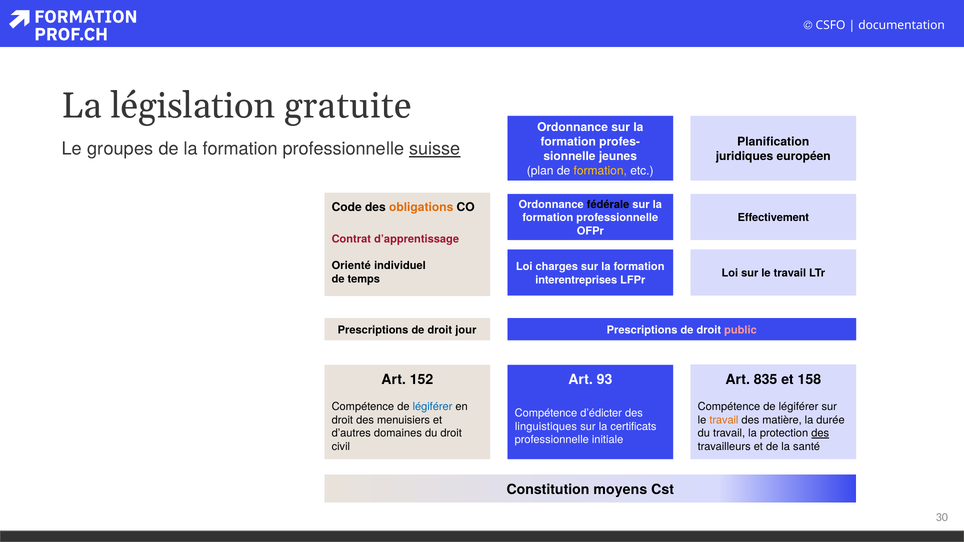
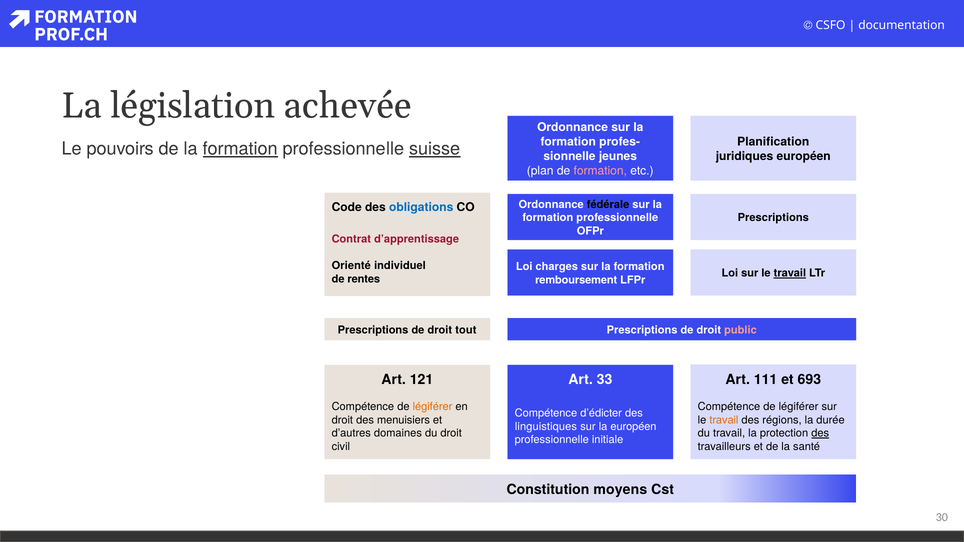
gratuite: gratuite -> achevée
groupes: groupes -> pouvoirs
formation at (240, 149) underline: none -> present
formation at (600, 171) colour: yellow -> pink
obligations colour: orange -> blue
Effectivement at (773, 218): Effectivement -> Prescriptions
travail at (790, 273) underline: none -> present
temps: temps -> rentes
interentreprises: interentreprises -> remboursement
jour: jour -> tout
835: 835 -> 111
158: 158 -> 693
152: 152 -> 121
93: 93 -> 33
légiférer at (432, 407) colour: blue -> orange
matière: matière -> régions
la certificats: certificats -> européen
